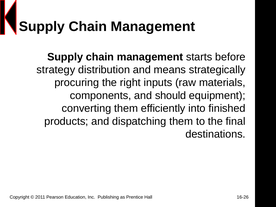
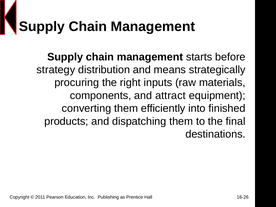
should: should -> attract
